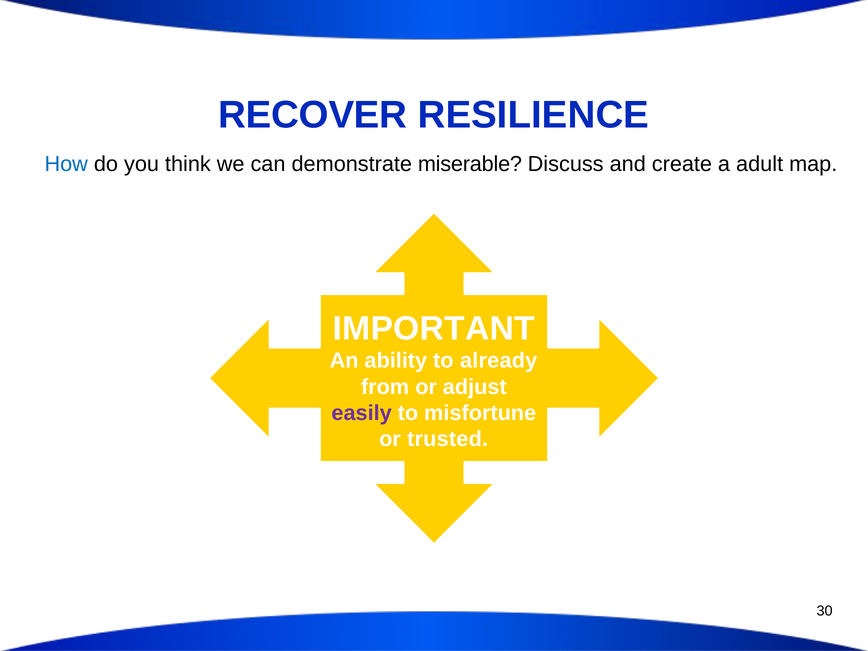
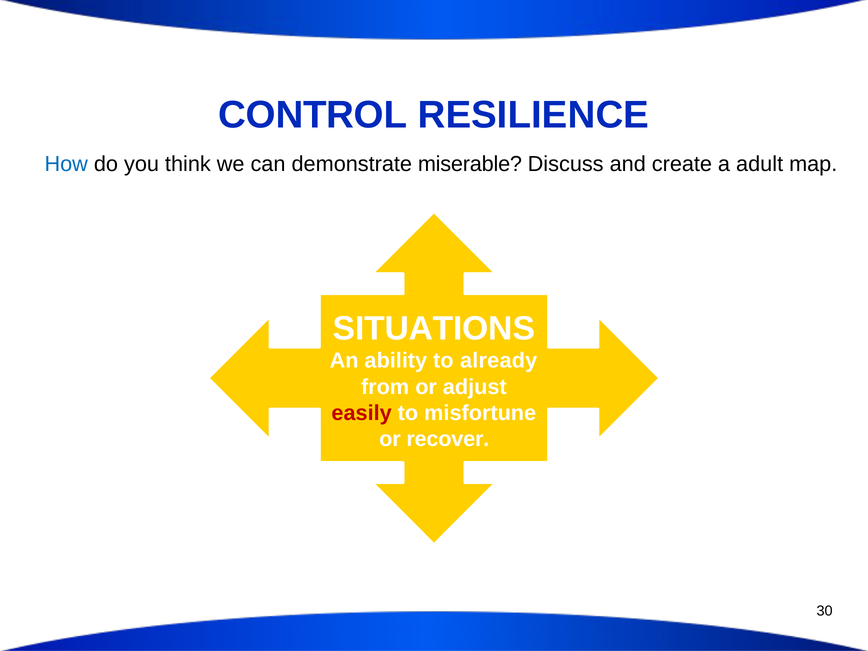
RECOVER: RECOVER -> CONTROL
IMPORTANT: IMPORTANT -> SITUATIONS
easily colour: purple -> red
trusted: trusted -> recover
